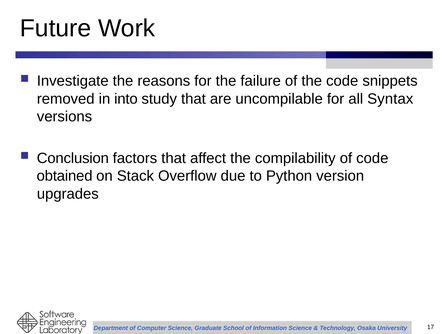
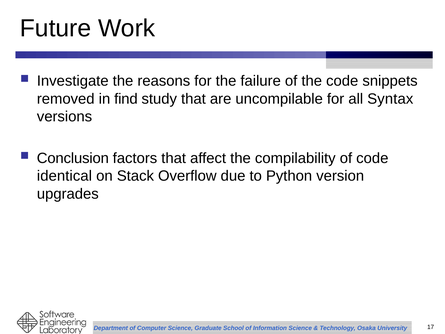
into: into -> find
obtained: obtained -> identical
